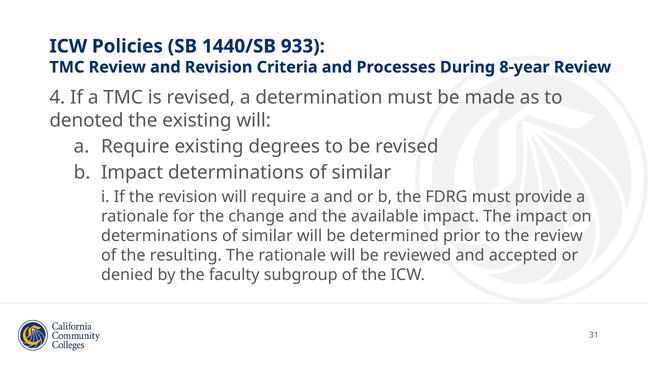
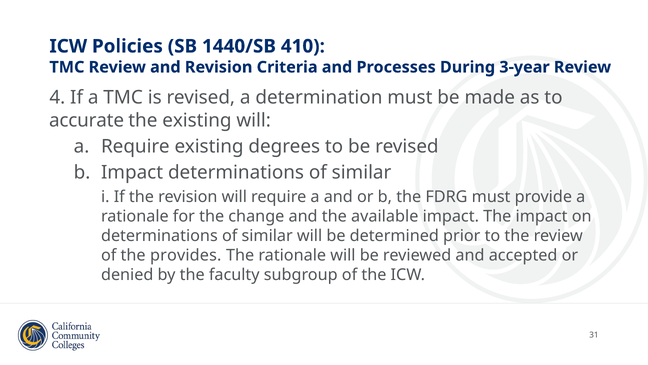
933: 933 -> 410
8-year: 8-year -> 3-year
denoted: denoted -> accurate
resulting: resulting -> provides
